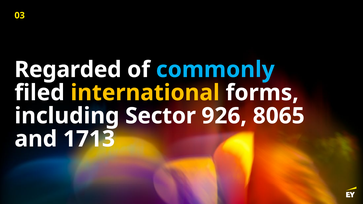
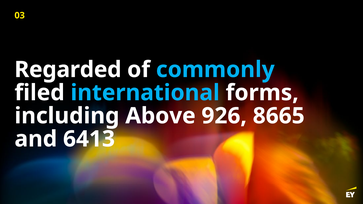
international colour: yellow -> light blue
Sector: Sector -> Above
8065: 8065 -> 8665
1713: 1713 -> 6413
